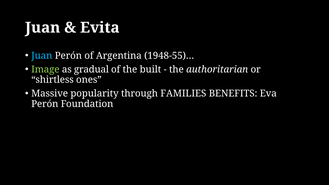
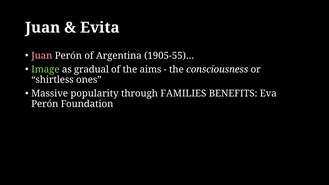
Juan at (42, 56) colour: light blue -> pink
1948-55)…: 1948-55)… -> 1905-55)…
built: built -> aims
authoritarian: authoritarian -> consciousness
